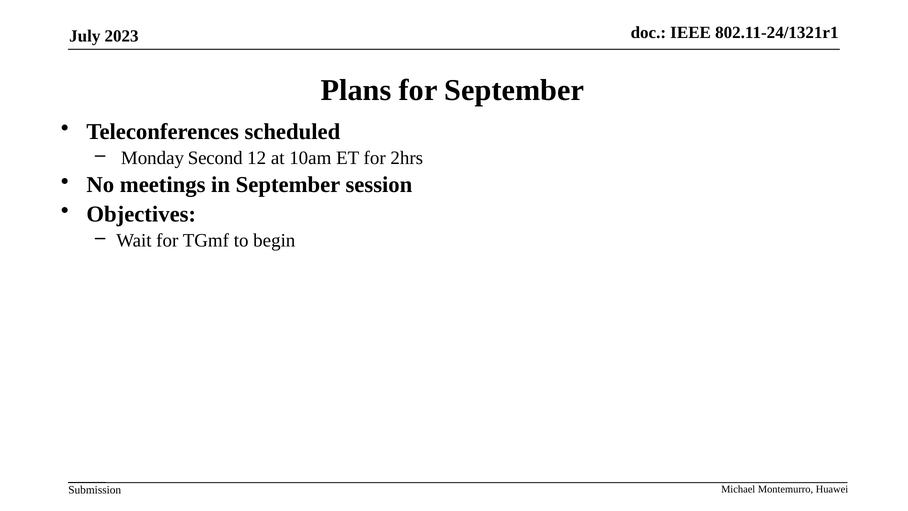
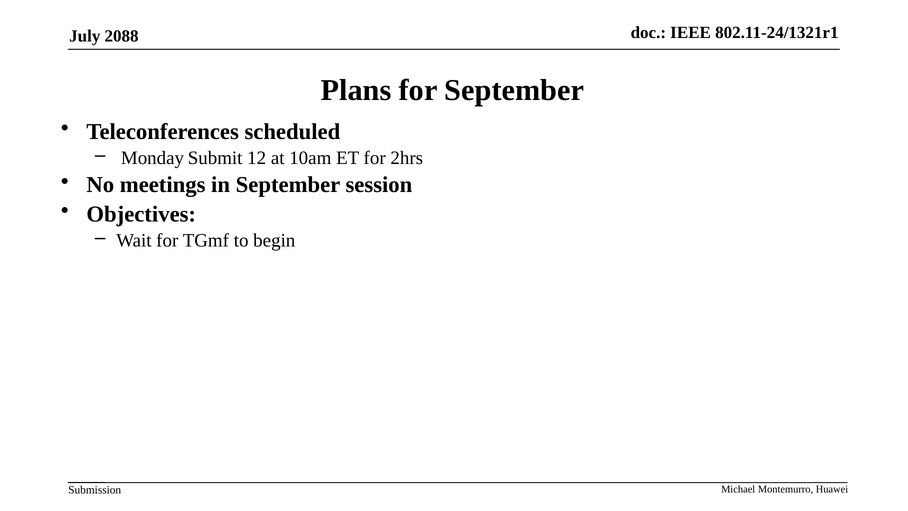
2023: 2023 -> 2088
Second: Second -> Submit
